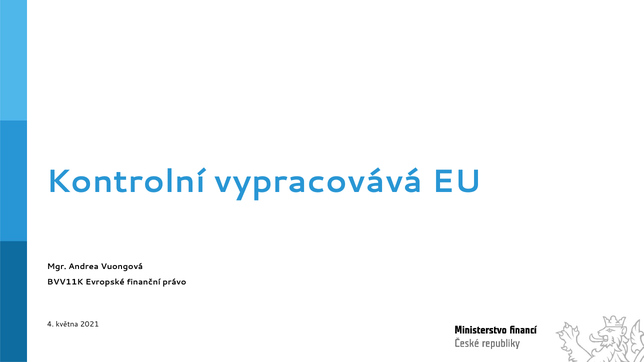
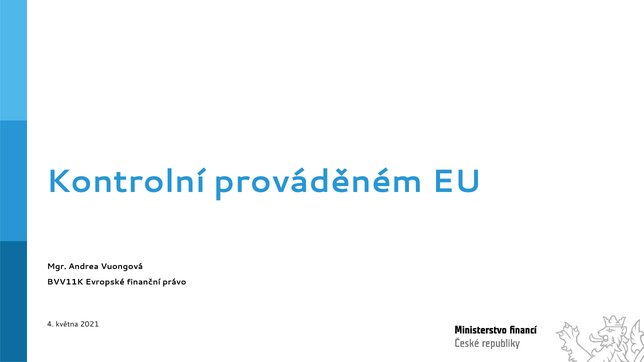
vypracovává: vypracovává -> prováděném
